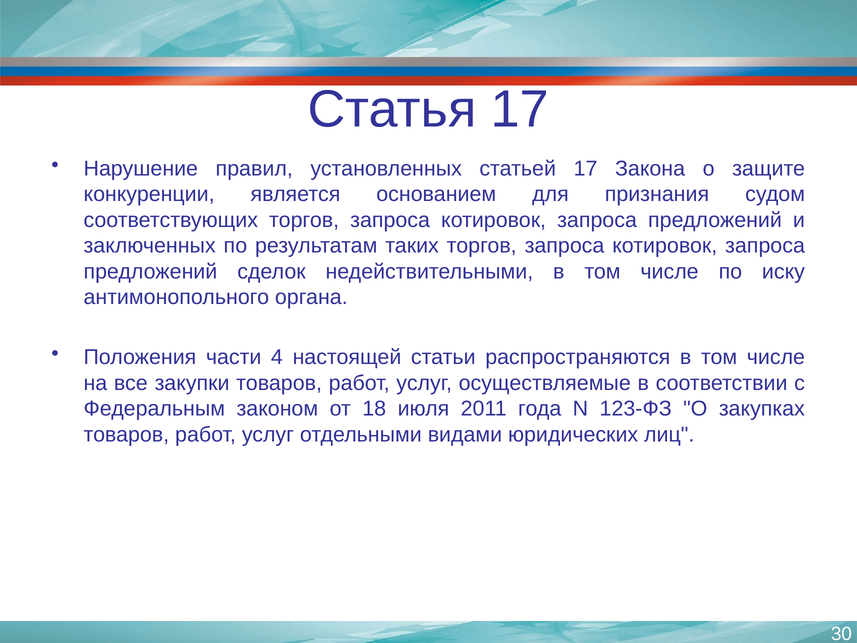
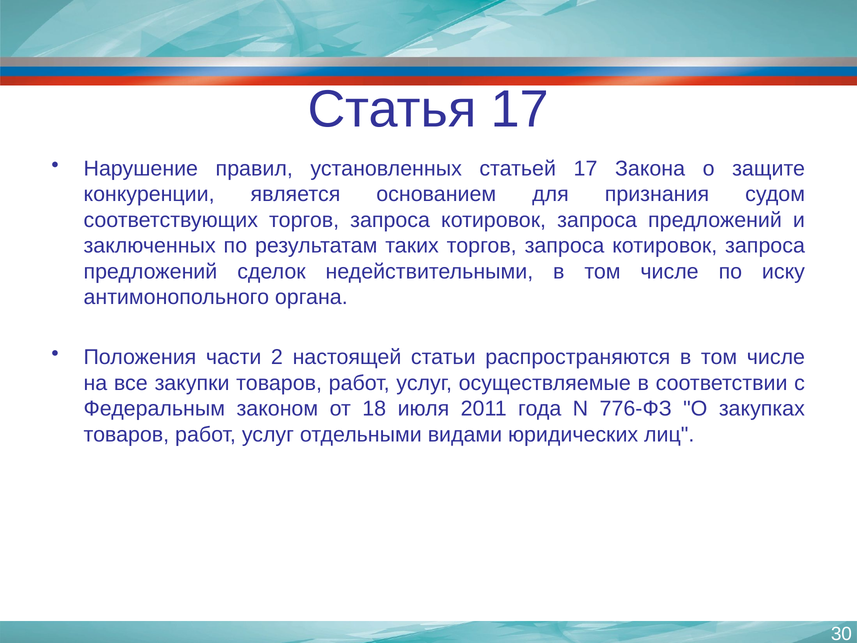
4: 4 -> 2
123-ФЗ: 123-ФЗ -> 776-ФЗ
